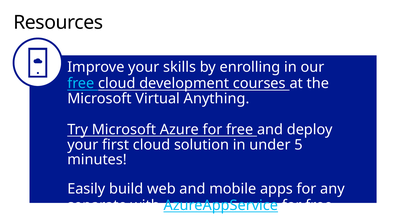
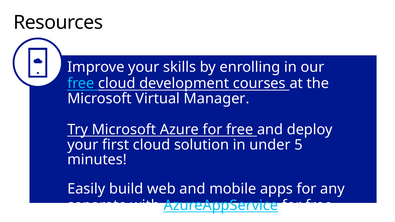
Anything: Anything -> Manager
